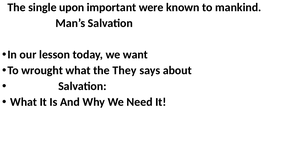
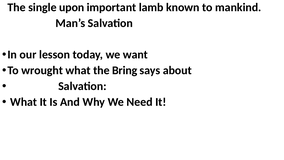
were: were -> lamb
They: They -> Bring
